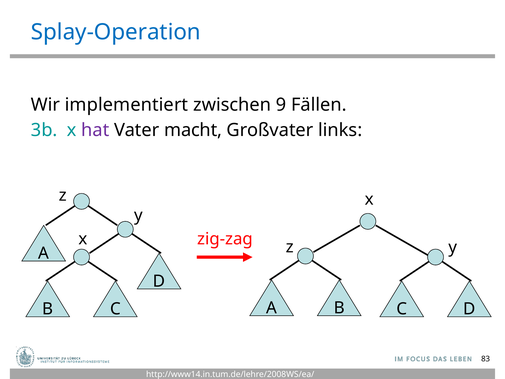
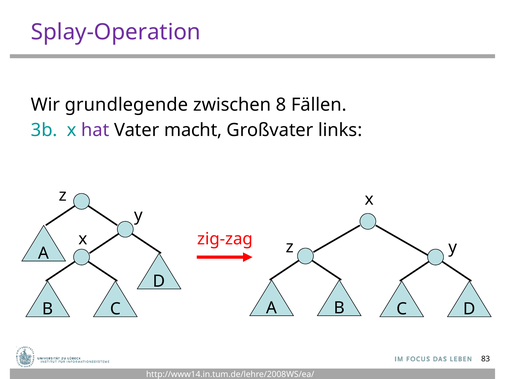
Splay-Operation colour: blue -> purple
implementiert: implementiert -> grundlegende
9: 9 -> 8
